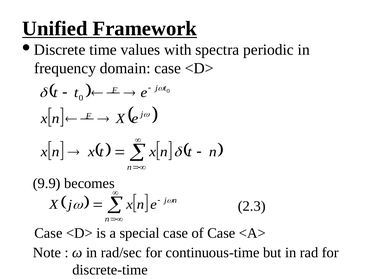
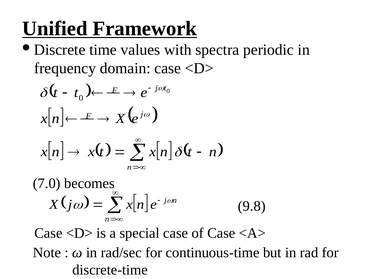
9.9: 9.9 -> 7.0
2.3: 2.3 -> 9.8
